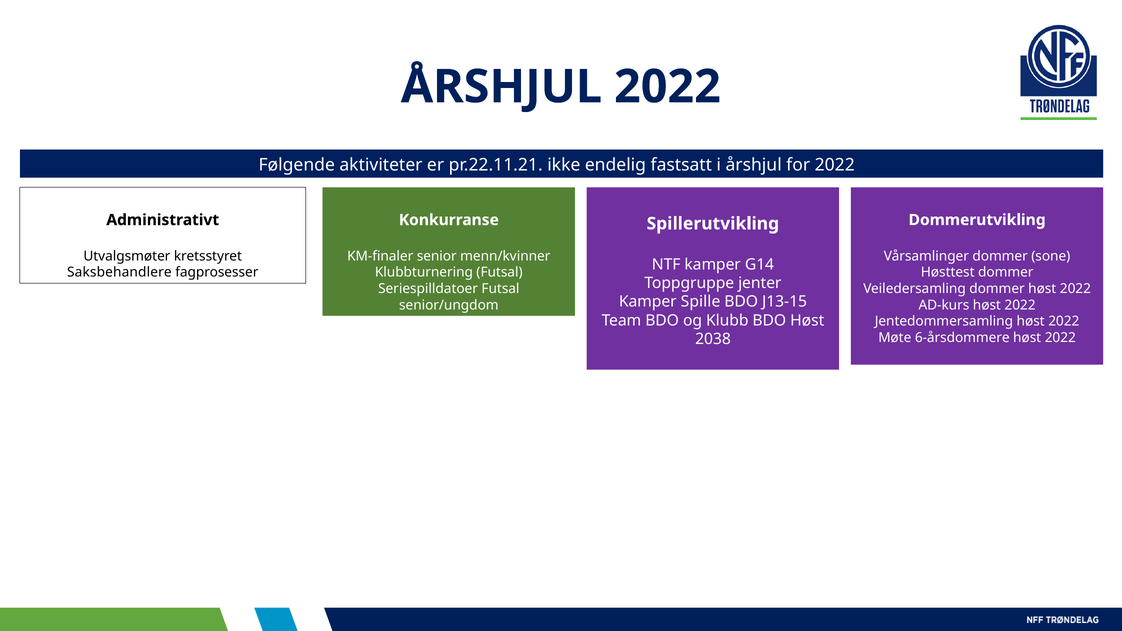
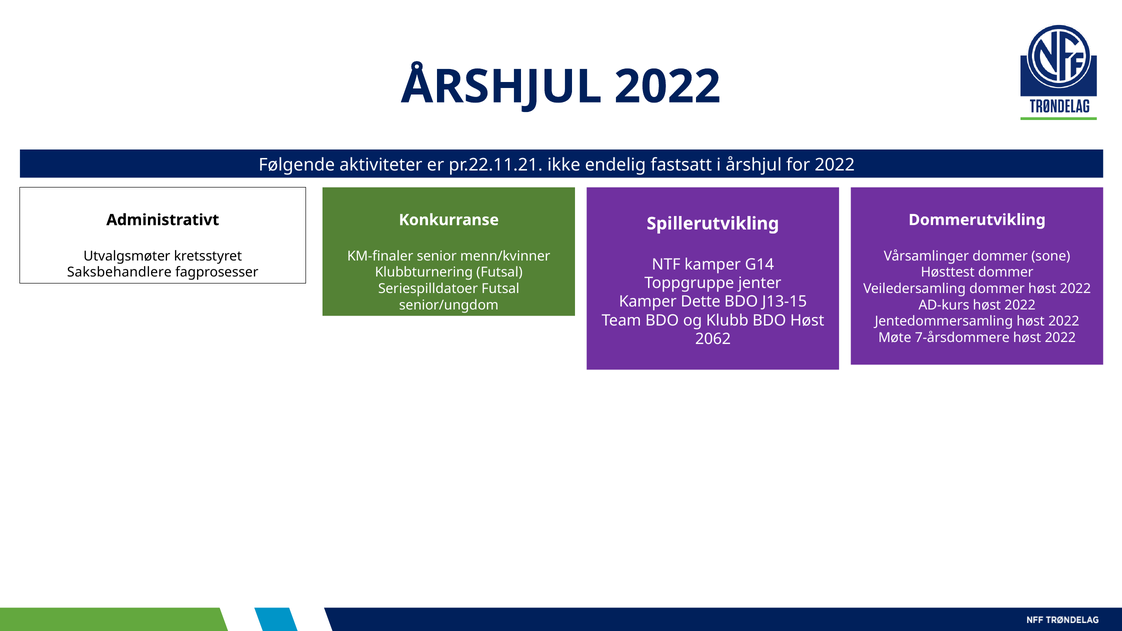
Spille: Spille -> Dette
6-årsdommere: 6-årsdommere -> 7-årsdommere
2038: 2038 -> 2062
